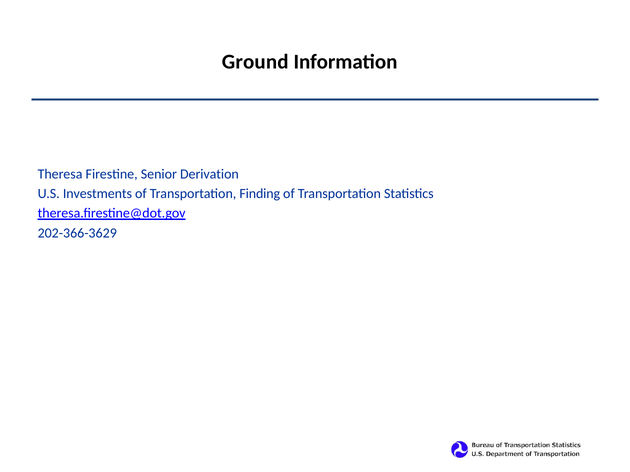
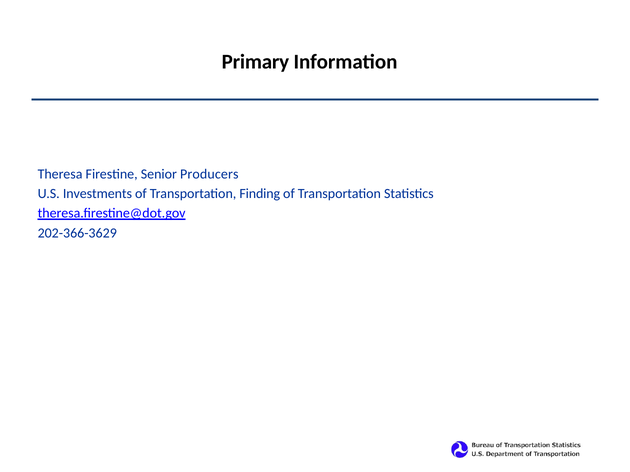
Ground: Ground -> Primary
Derivation: Derivation -> Producers
